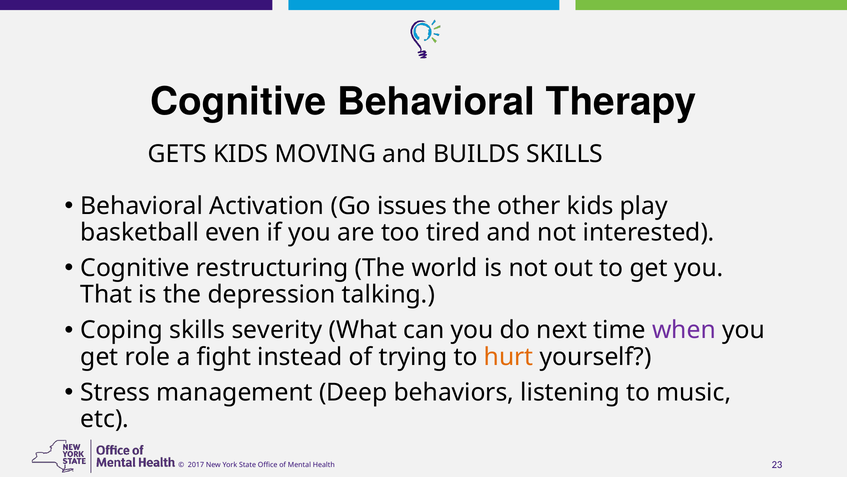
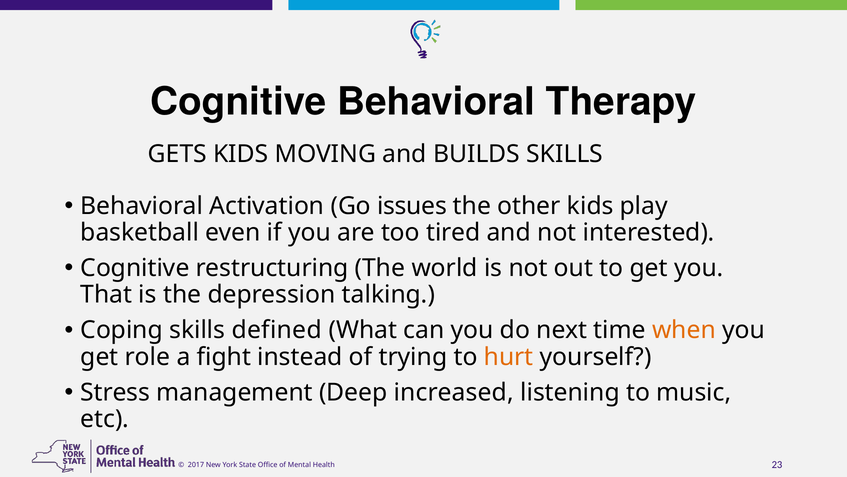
severity: severity -> defined
when colour: purple -> orange
behaviors: behaviors -> increased
